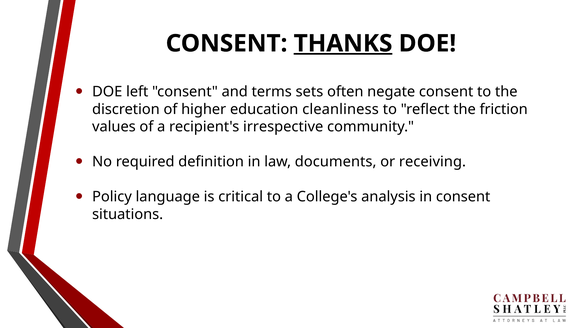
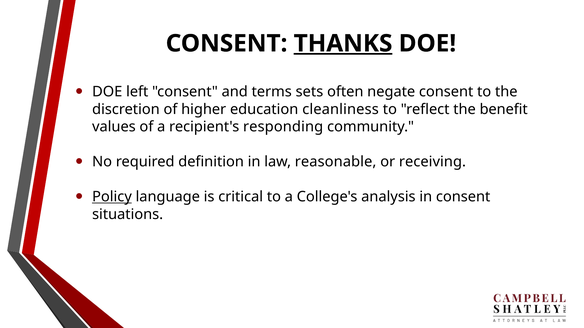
friction: friction -> benefit
irrespective: irrespective -> responding
documents: documents -> reasonable
Policy underline: none -> present
